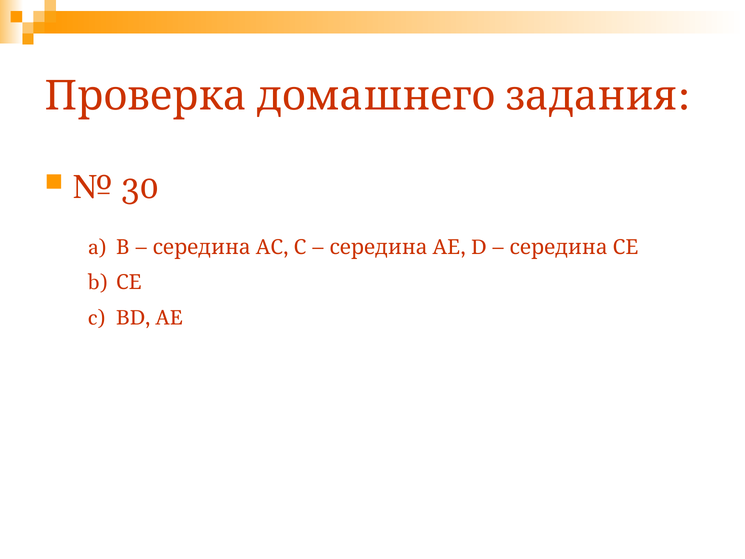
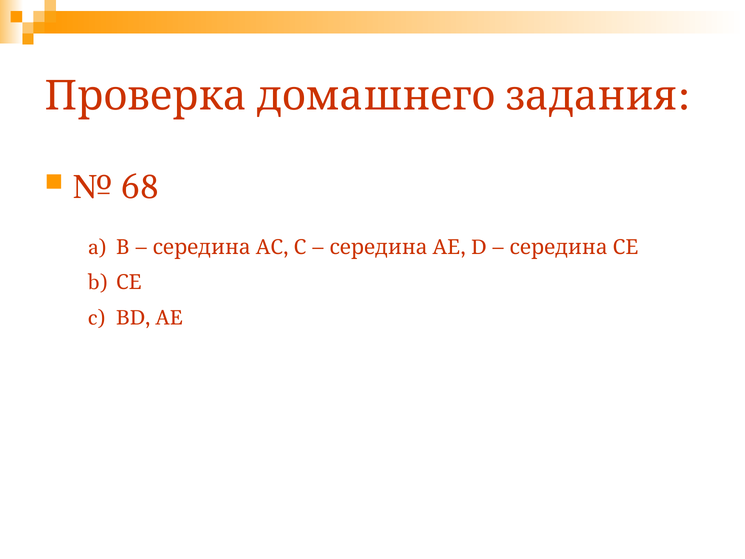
30: 30 -> 68
